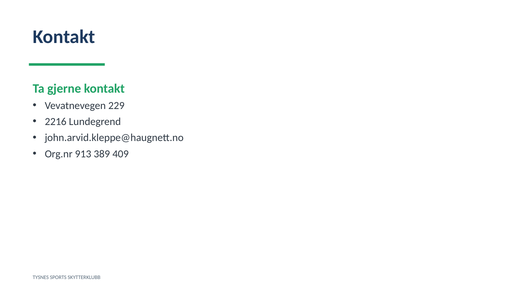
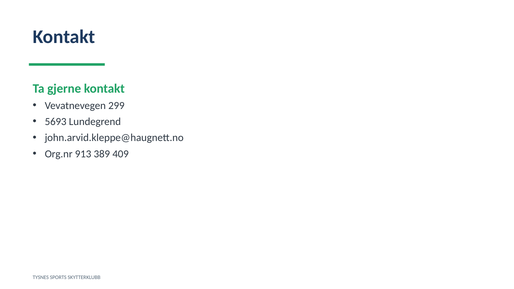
229: 229 -> 299
2216: 2216 -> 5693
